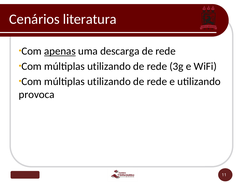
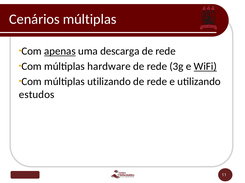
Cenários literatura: literatura -> múltiplas
utilizando at (109, 67): utilizando -> hardware
WiFi underline: none -> present
provoca: provoca -> estudos
